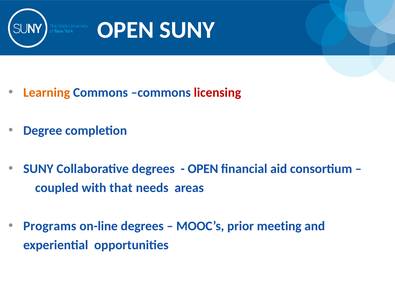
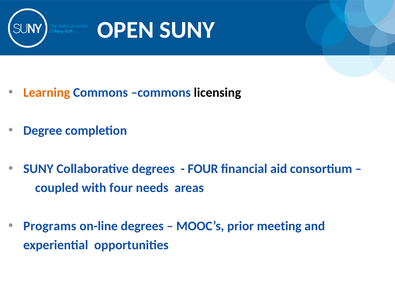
licensing colour: red -> black
OPEN at (203, 169): OPEN -> FOUR
with that: that -> four
